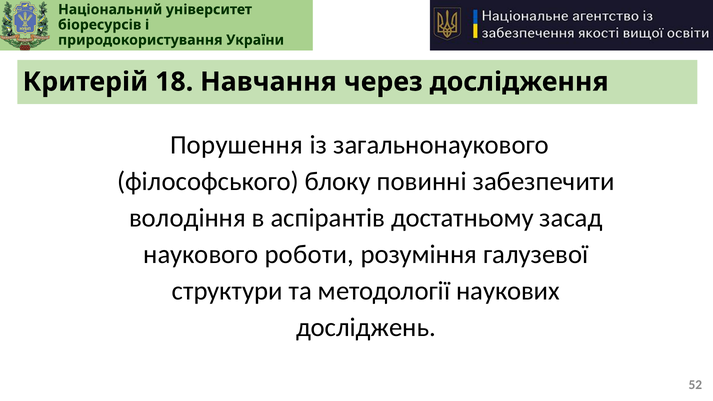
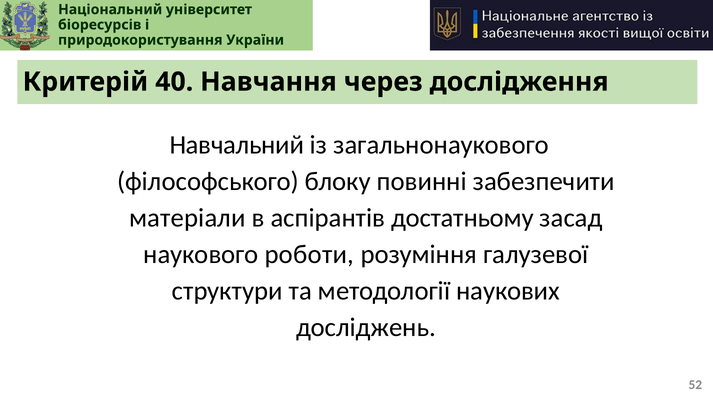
18: 18 -> 40
Порушення: Порушення -> Навчальний
володіння: володіння -> матеріали
